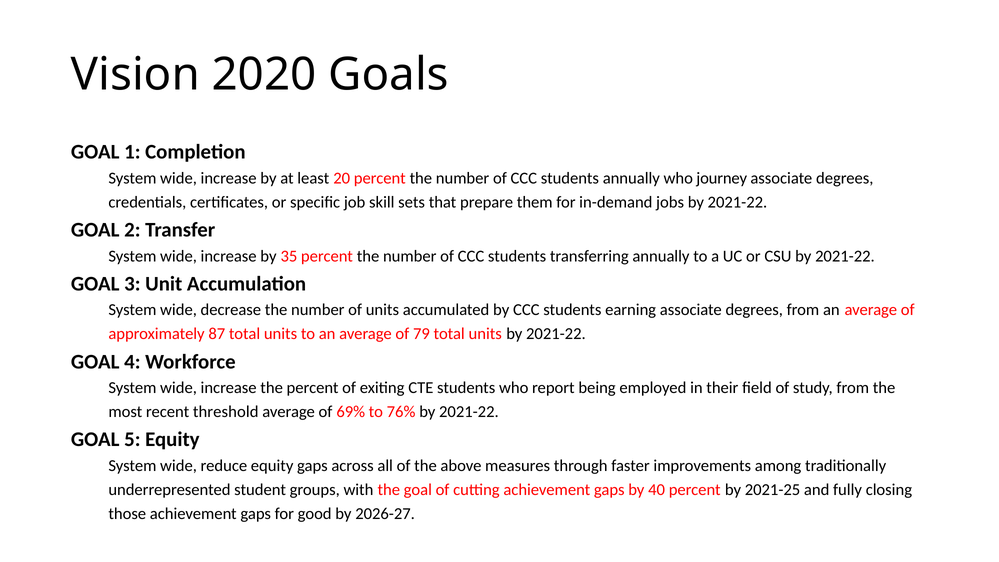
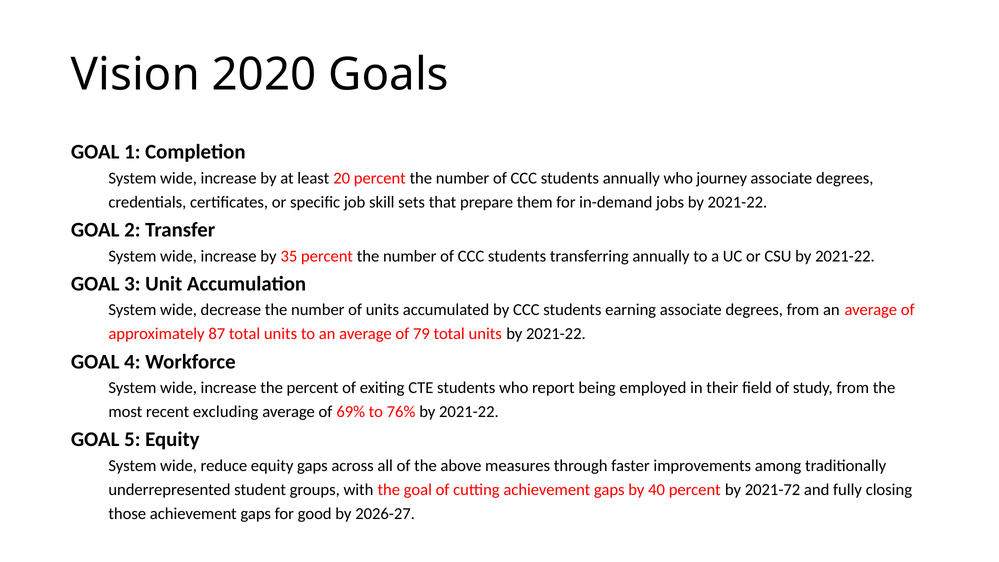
threshold: threshold -> excluding
2021-25: 2021-25 -> 2021-72
